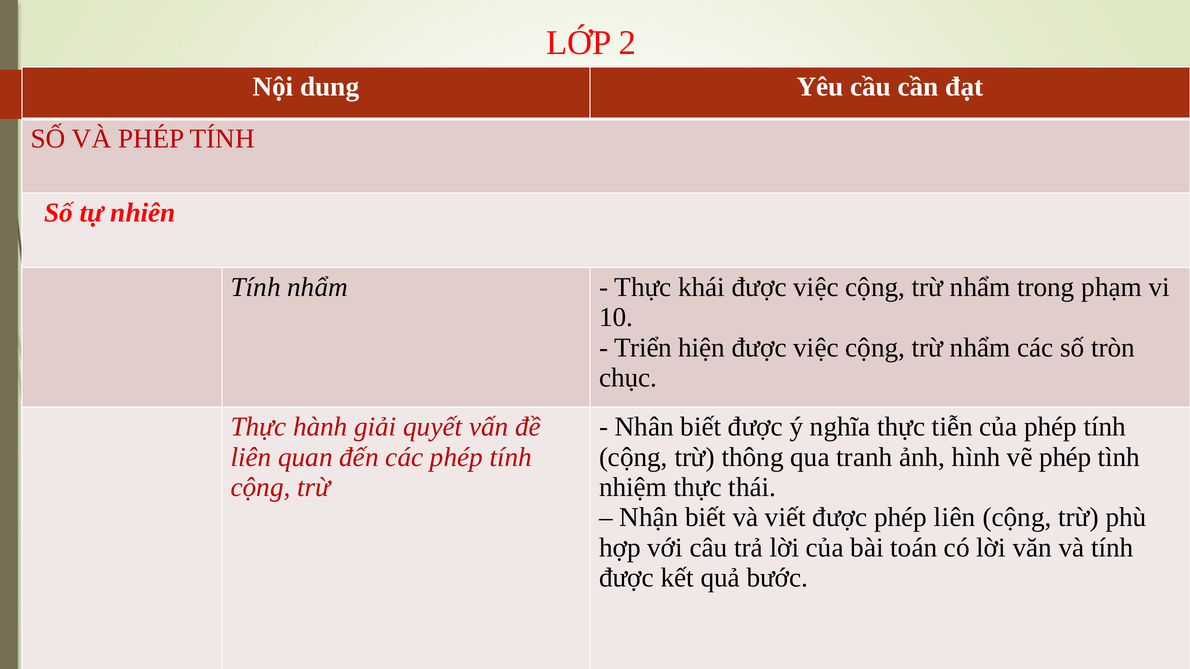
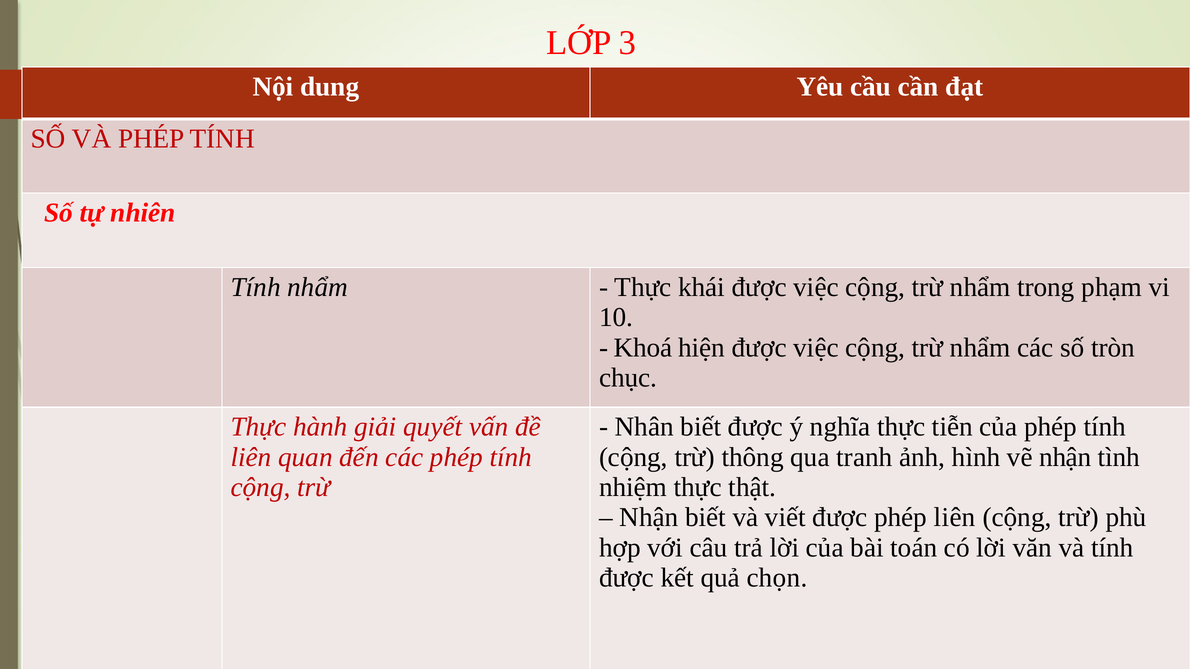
2: 2 -> 3
Triển: Triển -> Khoá
vẽ phép: phép -> nhận
thái: thái -> thật
bước: bước -> chọn
